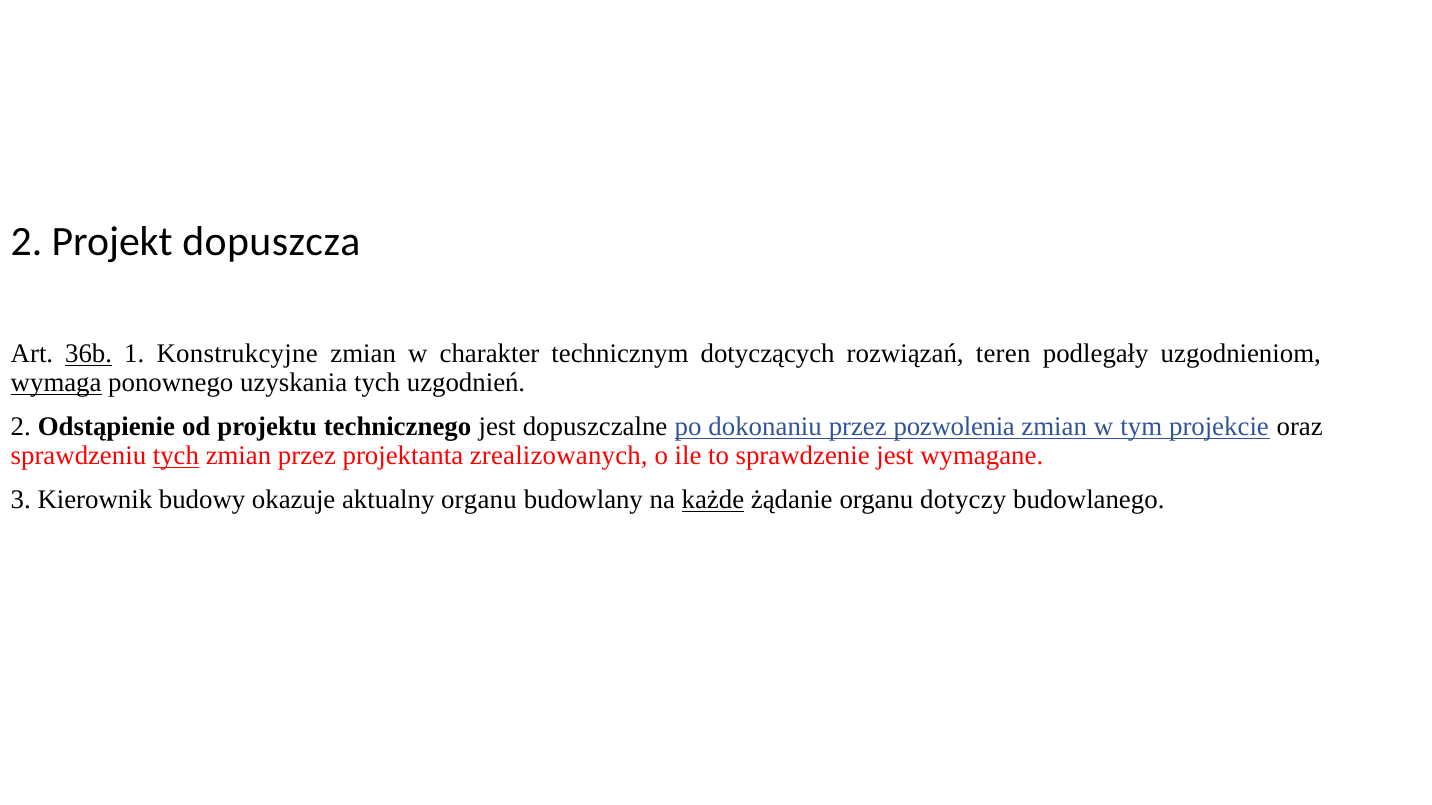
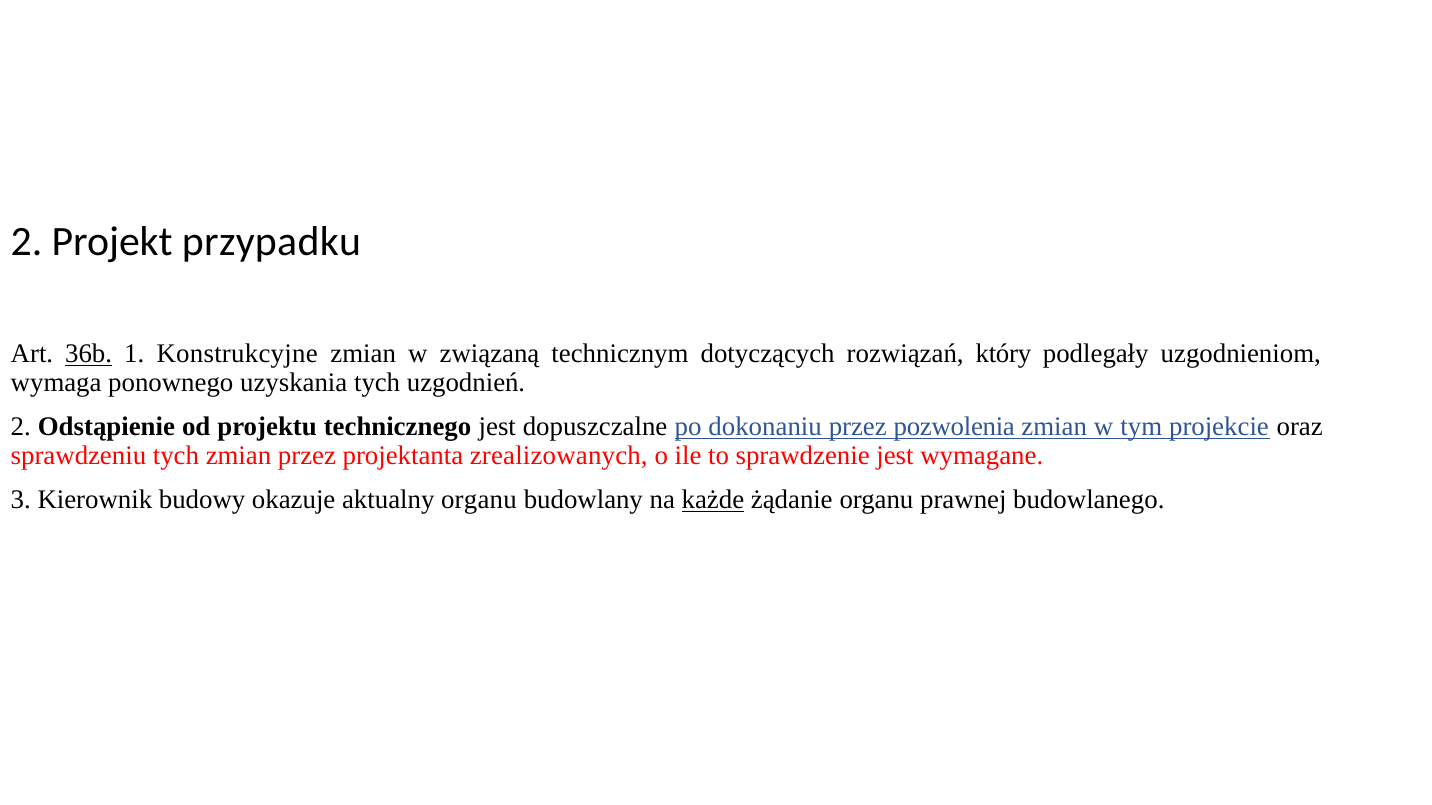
dopuszcza: dopuszcza -> przypadku
charakter: charakter -> związaną
teren: teren -> który
wymaga underline: present -> none
tych at (176, 456) underline: present -> none
dotyczy: dotyczy -> prawnej
